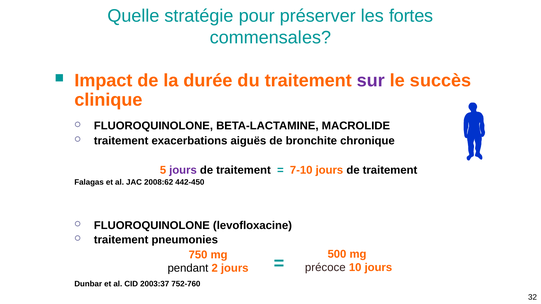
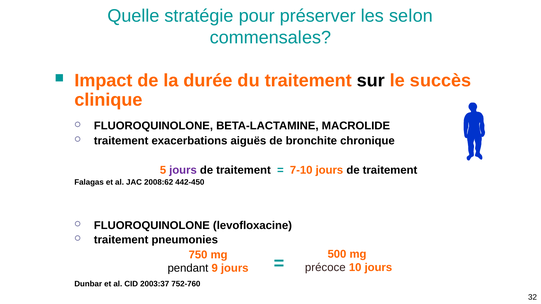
fortes: fortes -> selon
sur colour: purple -> black
2: 2 -> 9
